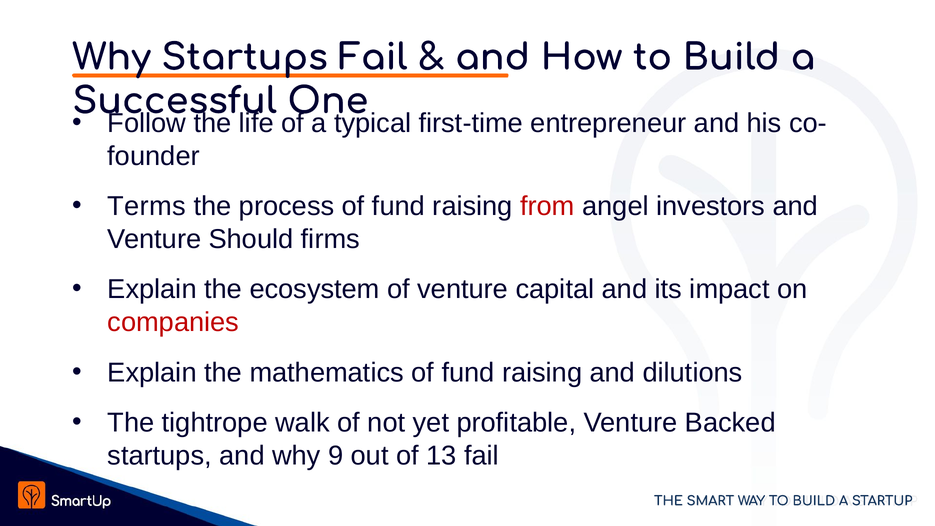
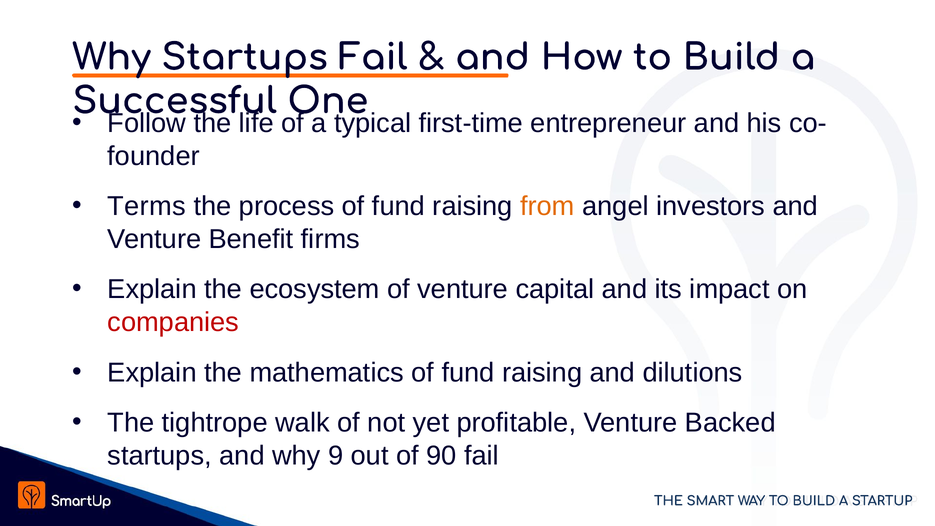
from colour: red -> orange
Should: Should -> Benefit
13: 13 -> 90
